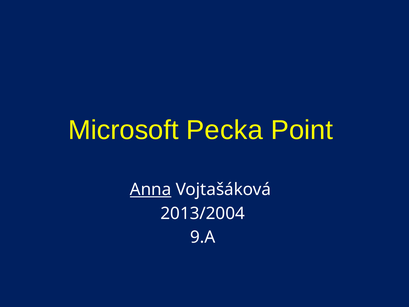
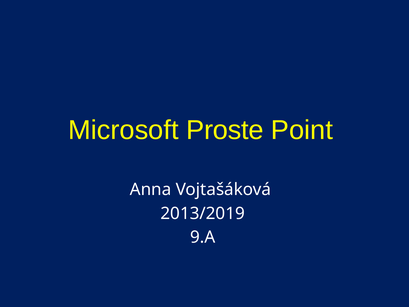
Pecka: Pecka -> Proste
Anna underline: present -> none
2013/2004: 2013/2004 -> 2013/2019
